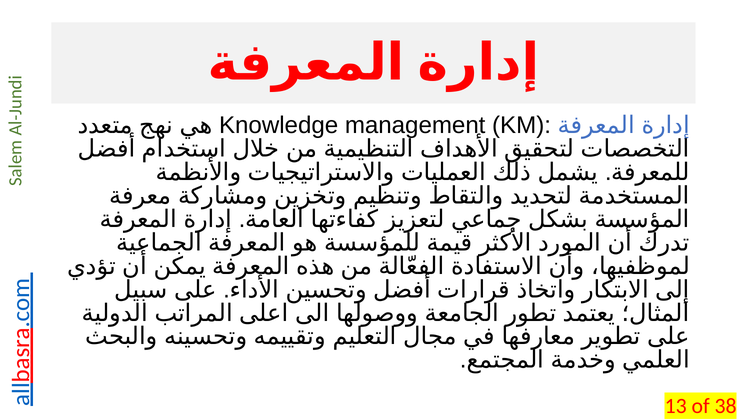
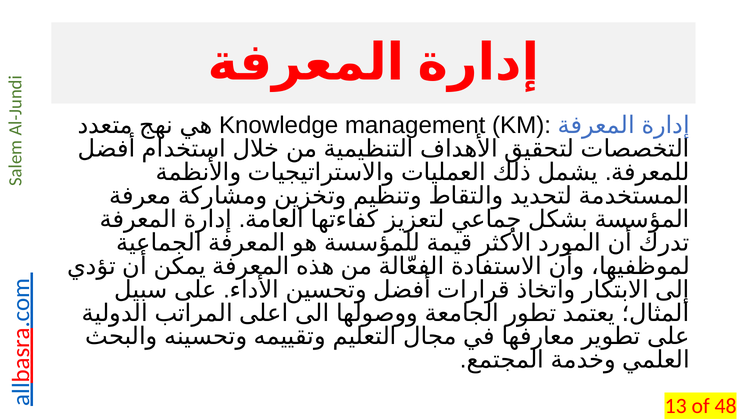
38: 38 -> 48
